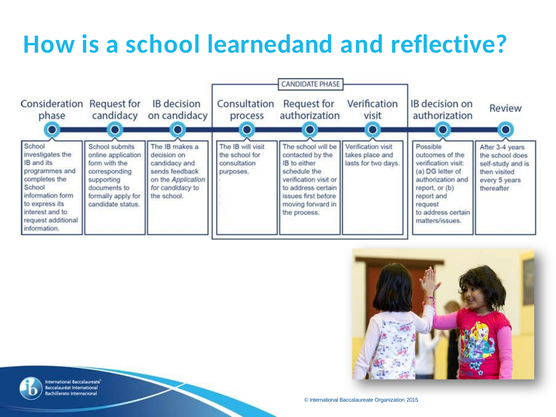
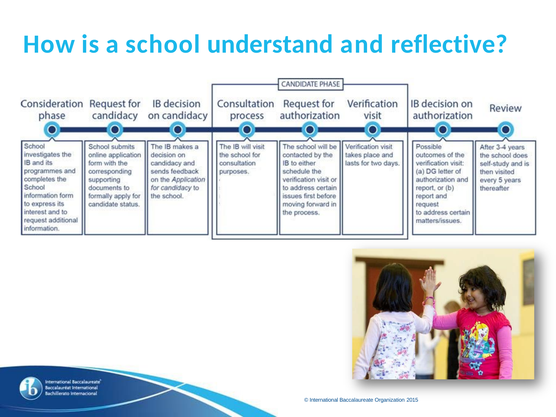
learnedand: learnedand -> understand
